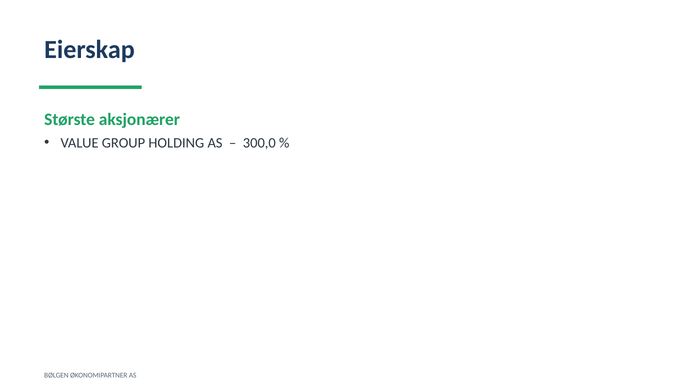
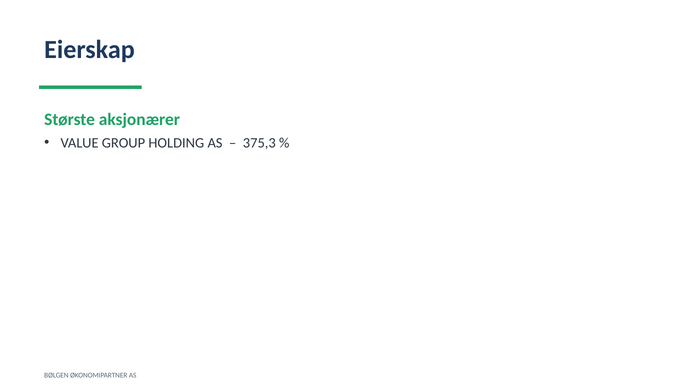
300,0: 300,0 -> 375,3
